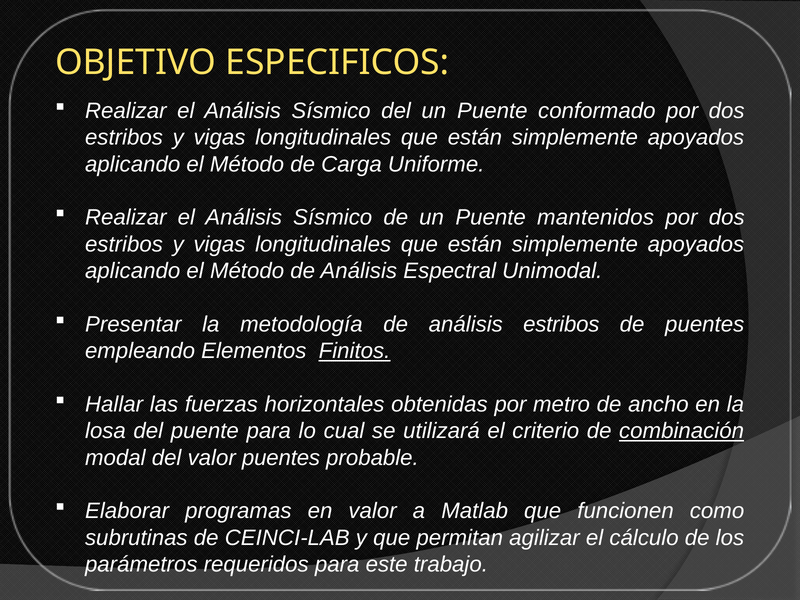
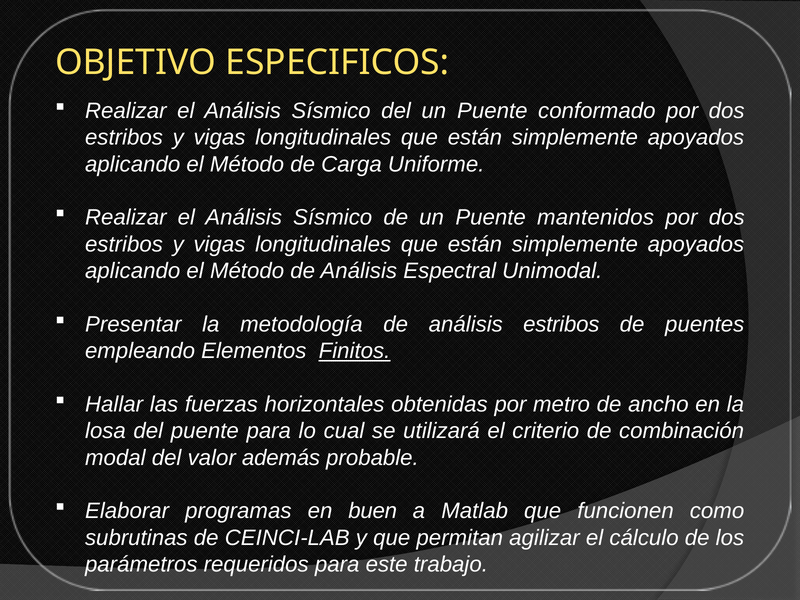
combinación underline: present -> none
valor puentes: puentes -> además
en valor: valor -> buen
